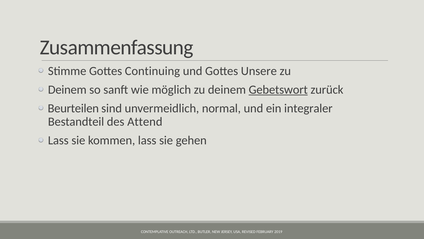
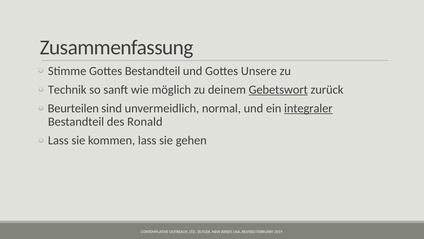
Gottes Continuing: Continuing -> Bestandteil
Deinem at (67, 89): Deinem -> Technik
integraler underline: none -> present
Attend: Attend -> Ronald
